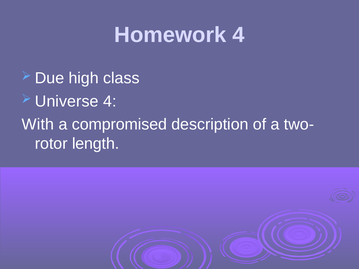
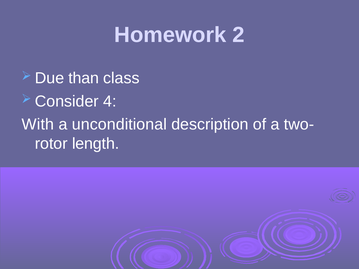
Homework 4: 4 -> 2
high: high -> than
Universe: Universe -> Consider
compromised: compromised -> unconditional
